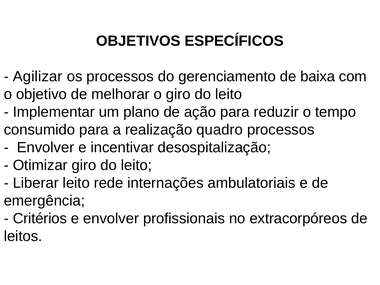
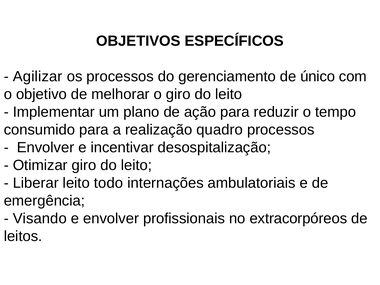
baixa: baixa -> único
rede: rede -> todo
Critérios: Critérios -> Visando
